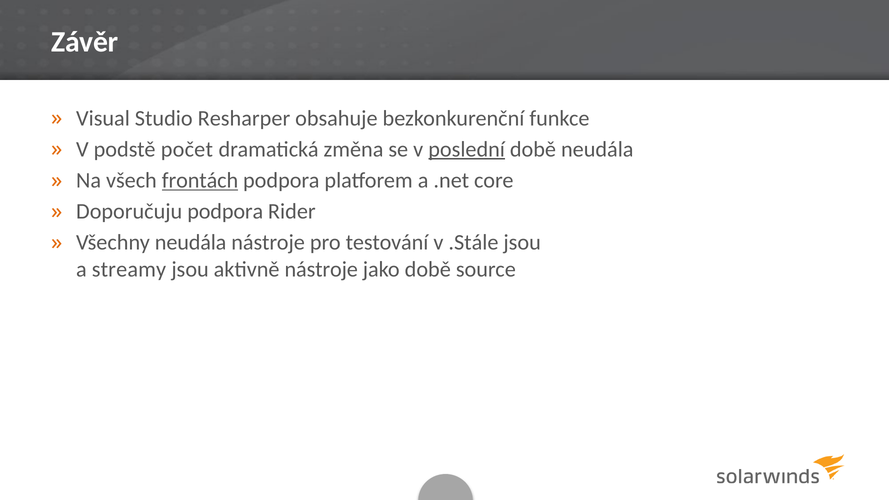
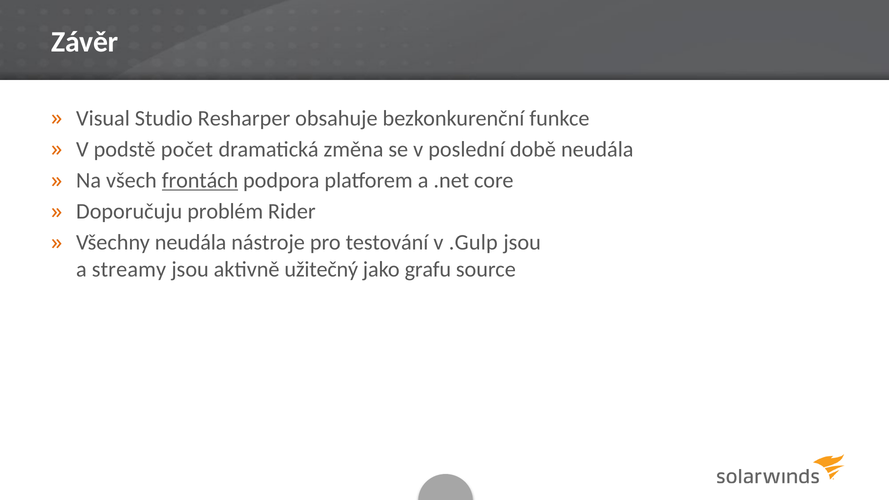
poslední underline: present -> none
Doporučuju podpora: podpora -> problém
.Stále: .Stále -> .Gulp
aktivně nástroje: nástroje -> užitečný
jako době: době -> grafu
